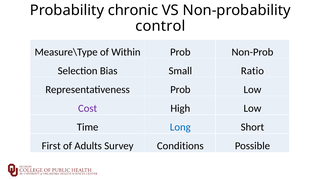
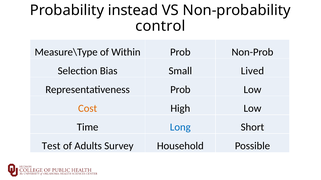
chronic: chronic -> instead
Ratio: Ratio -> Lived
Cost colour: purple -> orange
First: First -> Test
Conditions: Conditions -> Household
